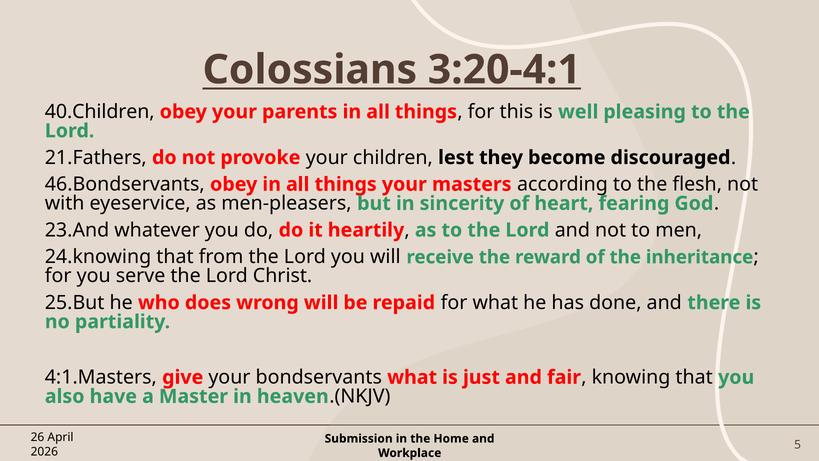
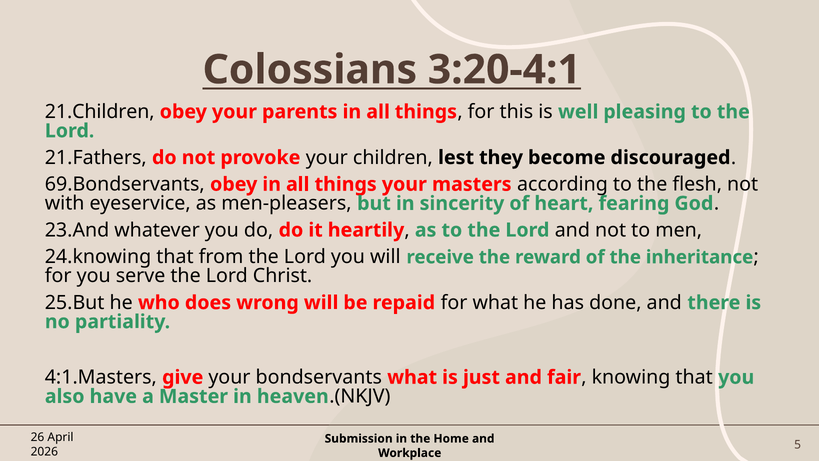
40.Children: 40.Children -> 21.Children
46.Bondservants: 46.Bondservants -> 69.Bondservants
